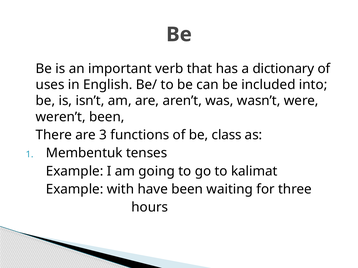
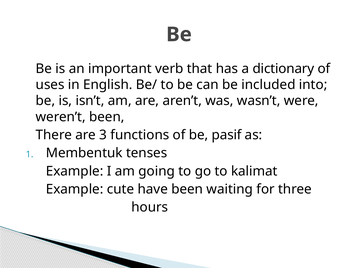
class: class -> pasif
with: with -> cute
